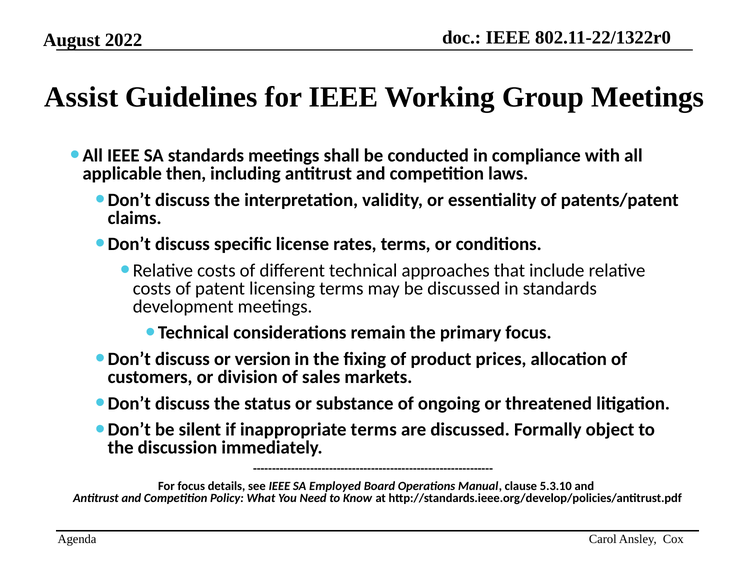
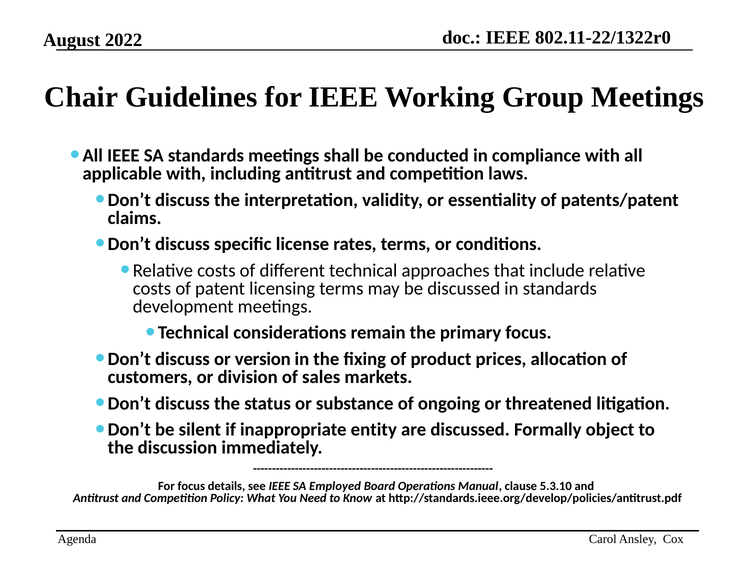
Assist: Assist -> Chair
applicable then: then -> with
inappropriate terms: terms -> entity
